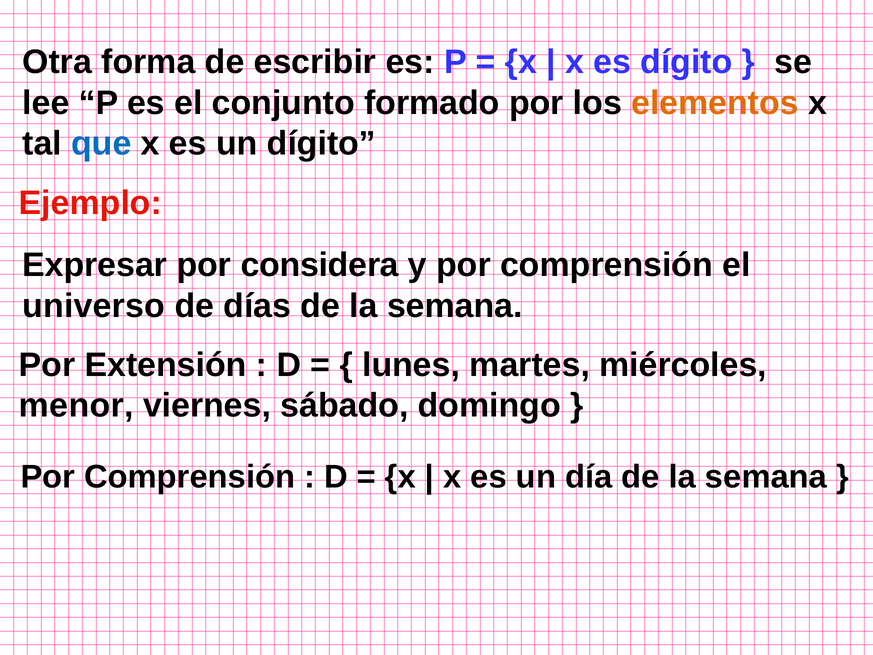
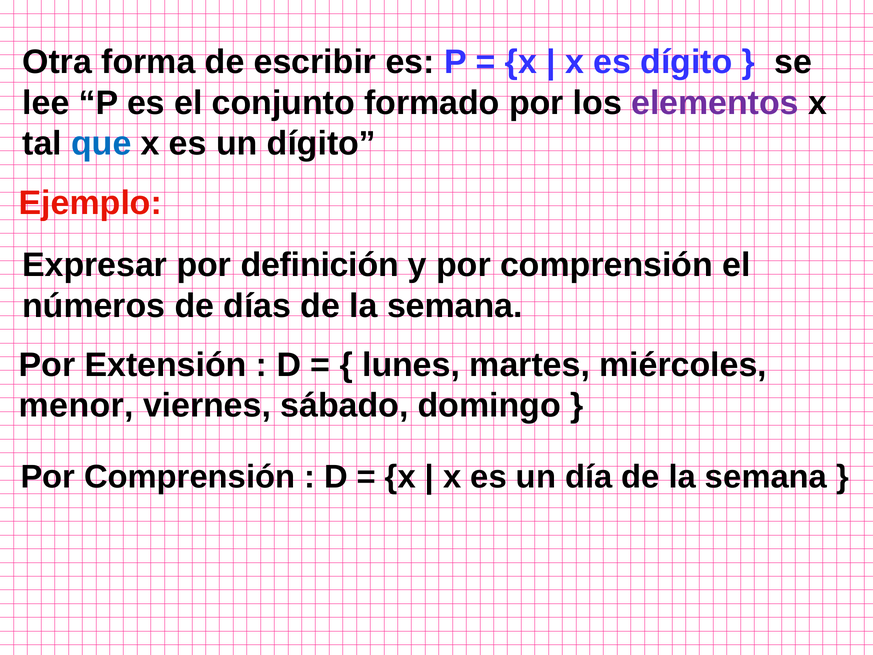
elementos colour: orange -> purple
considera: considera -> definición
universo: universo -> números
